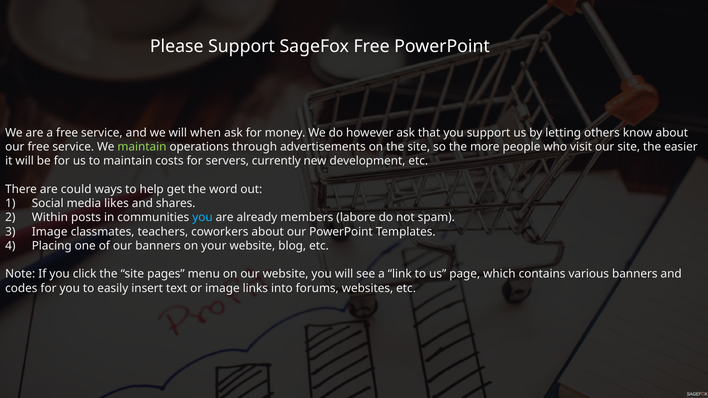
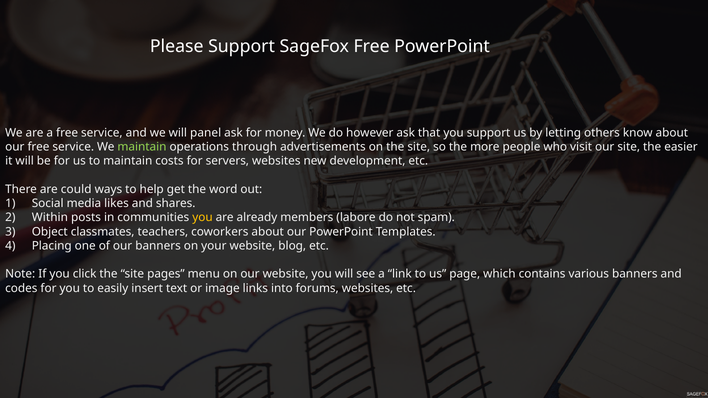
when: when -> panel
servers currently: currently -> websites
you at (202, 218) colour: light blue -> yellow
Image at (50, 232): Image -> Object
